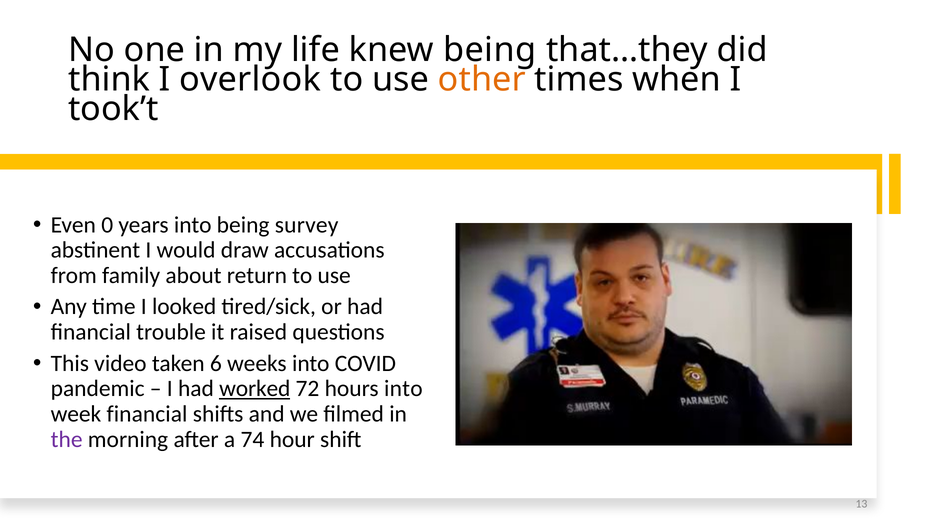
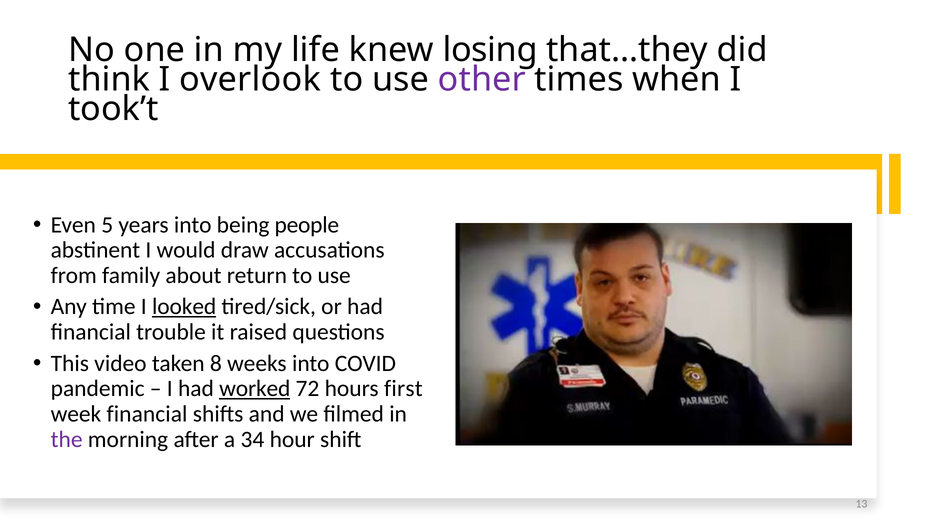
knew being: being -> losing
other colour: orange -> purple
0: 0 -> 5
survey: survey -> people
looked underline: none -> present
6: 6 -> 8
hours into: into -> first
74: 74 -> 34
